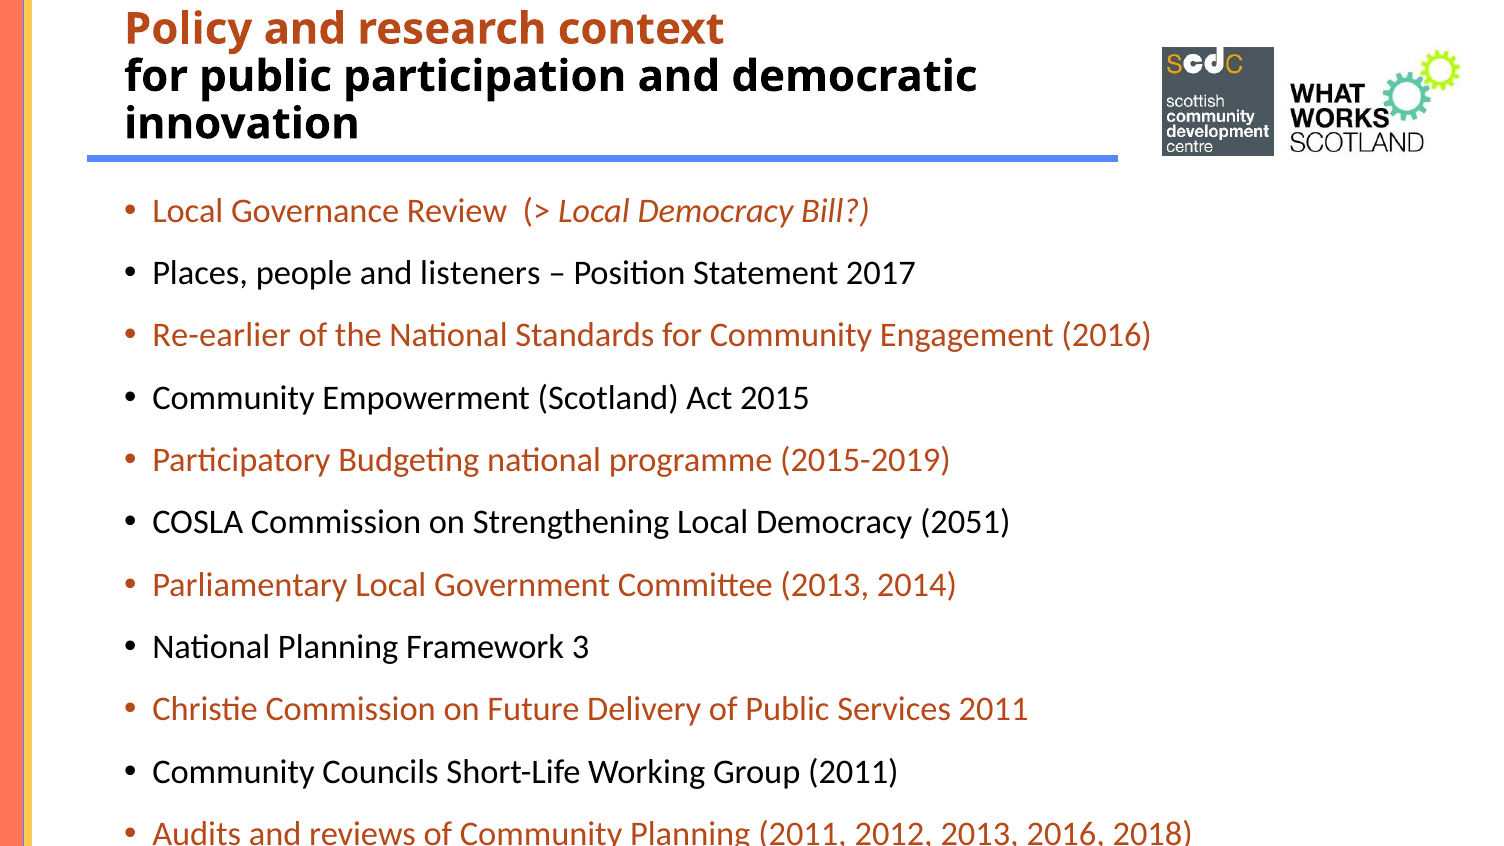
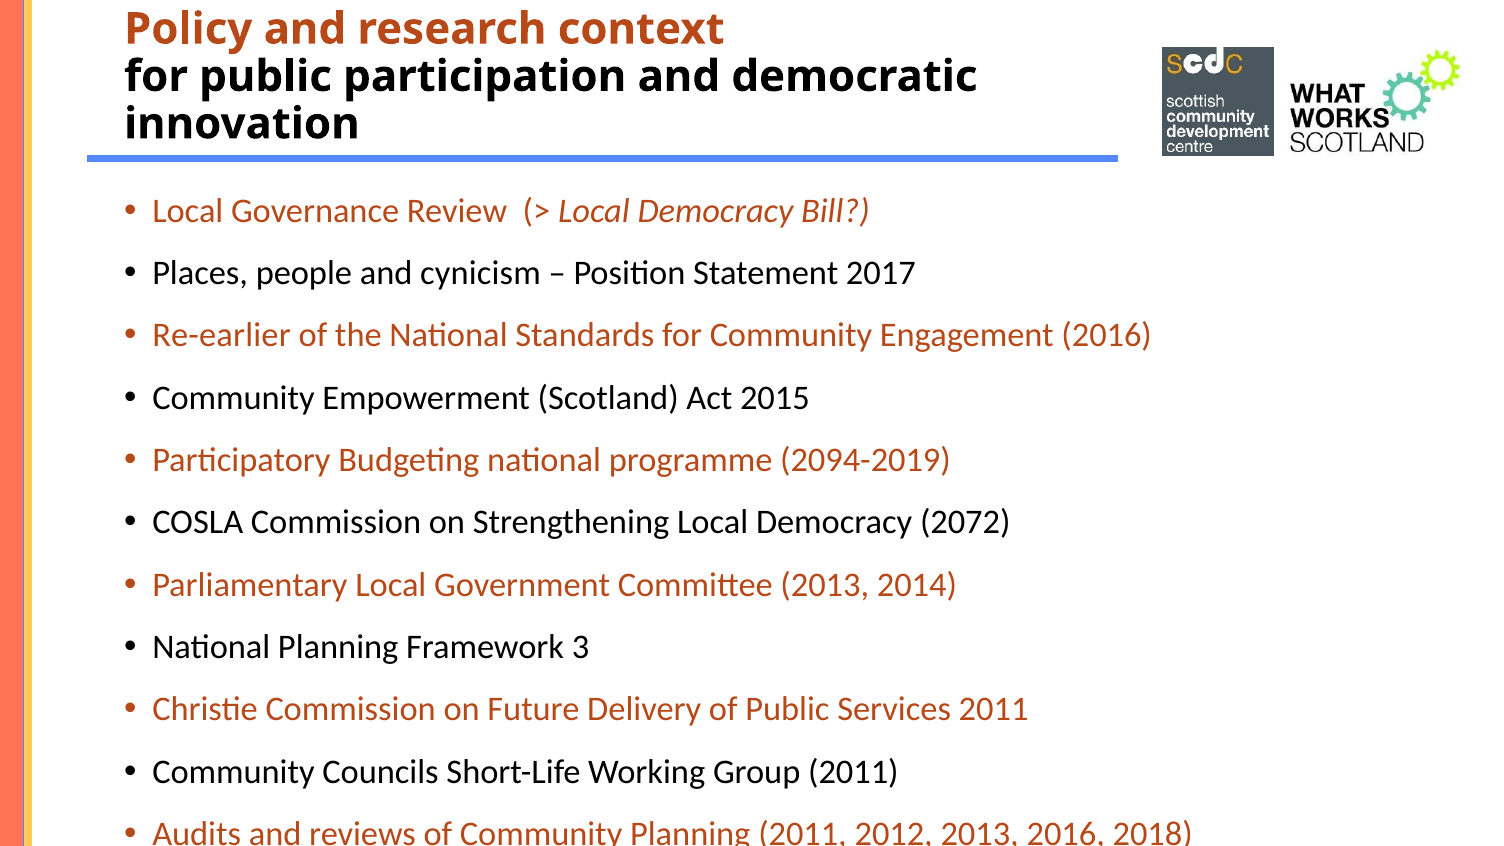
listeners: listeners -> cynicism
2015-2019: 2015-2019 -> 2094-2019
2051: 2051 -> 2072
